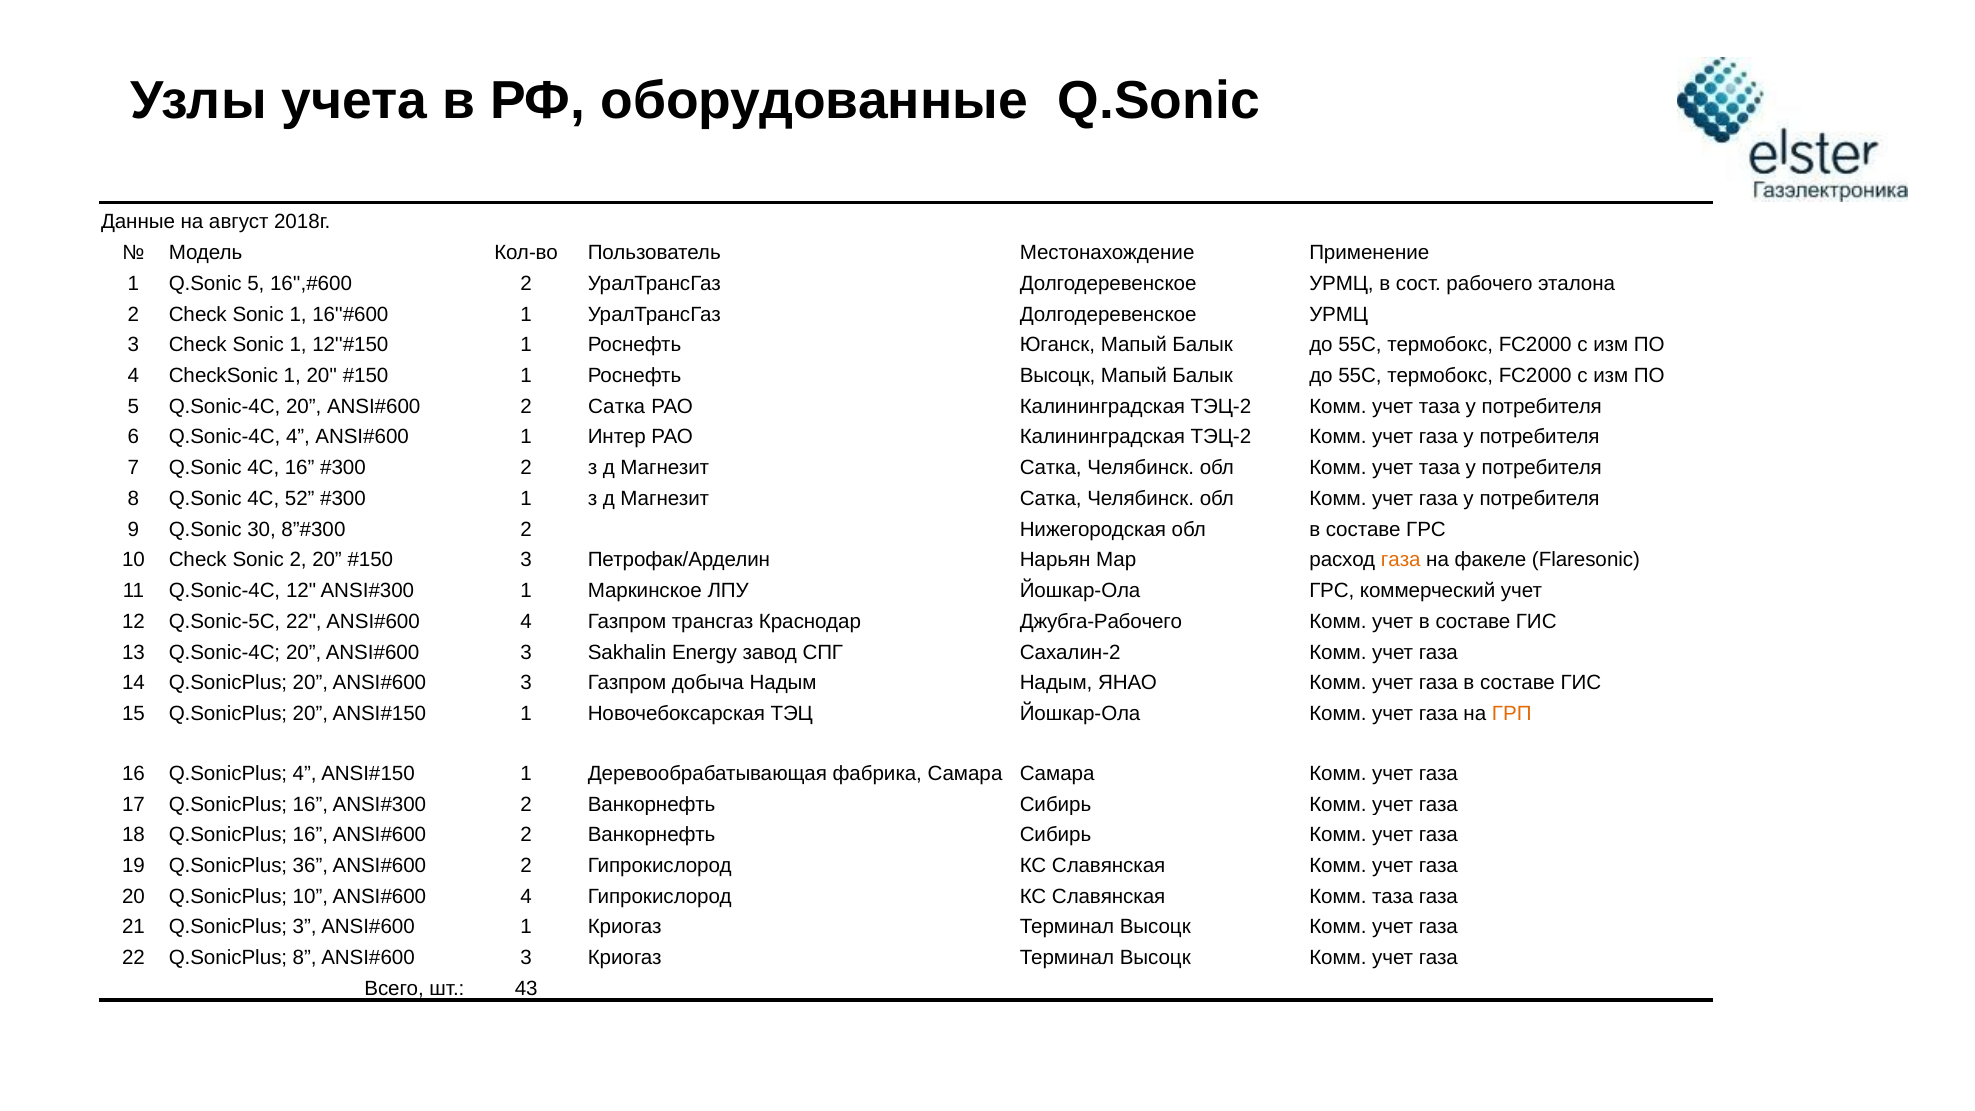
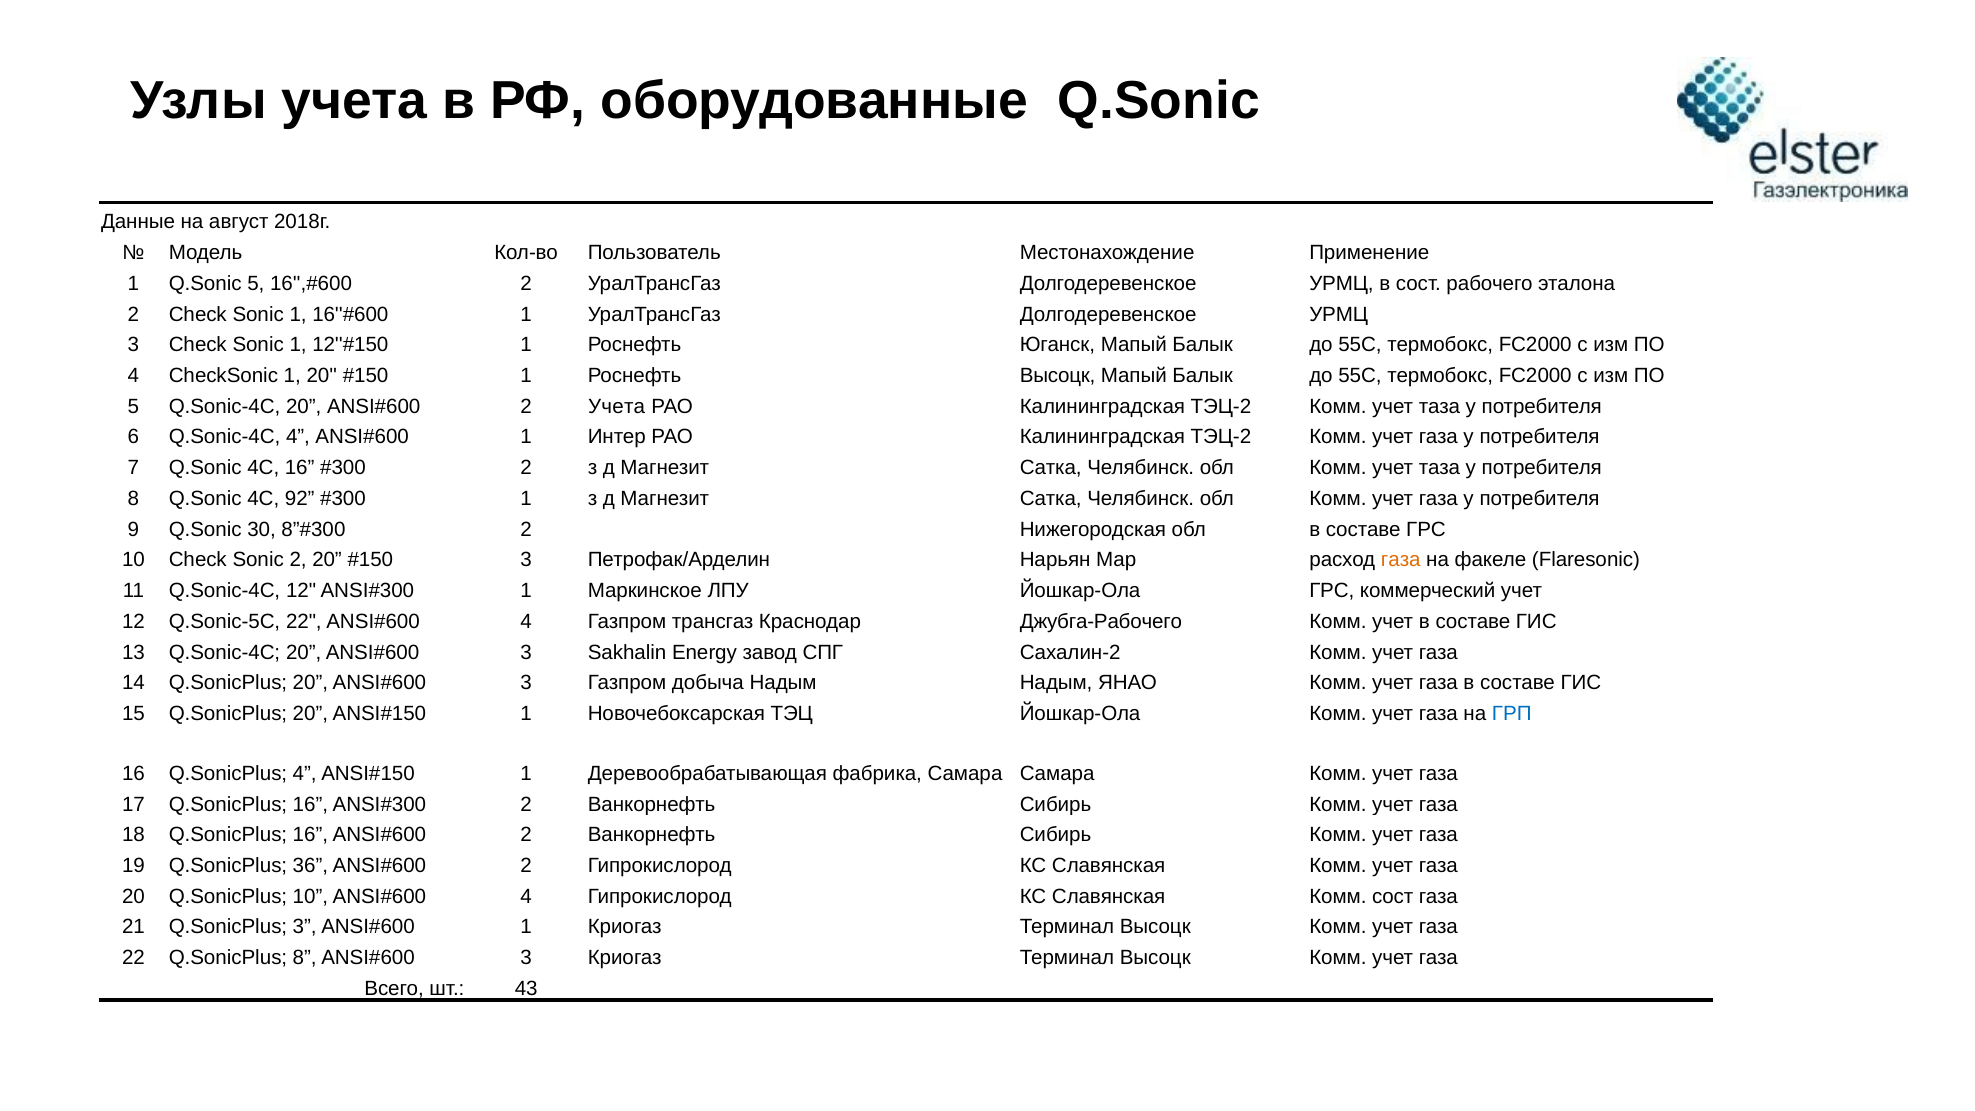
2 Сатка: Сатка -> Учета
52: 52 -> 92
ГРП colour: orange -> blue
Комм таза: таза -> сост
